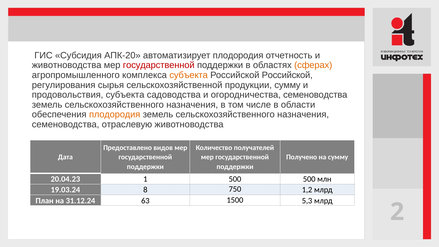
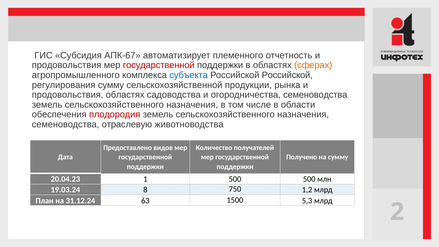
АПК-20: АПК-20 -> АПК-67
автоматизирует плодородия: плодородия -> племенного
животноводства at (67, 65): животноводства -> продовольствия
субъекта at (189, 75) colour: orange -> blue
регулирования сырья: сырья -> сумму
продукции сумму: сумму -> рынка
продовольствия субъекта: субъекта -> областях
плодородия at (115, 115) colour: orange -> red
